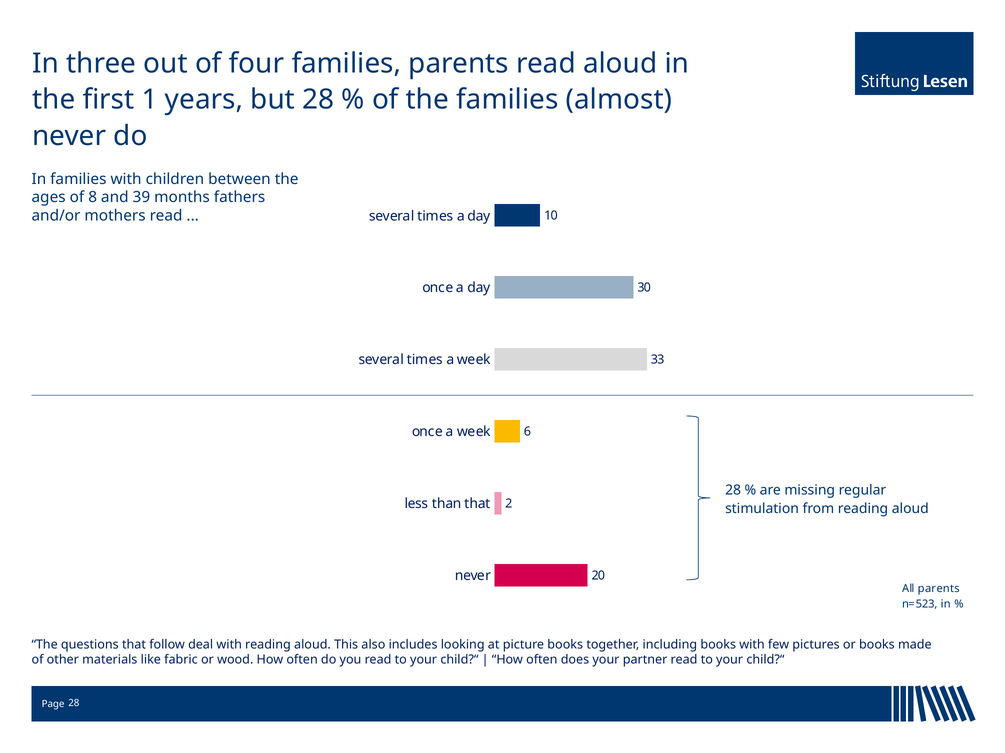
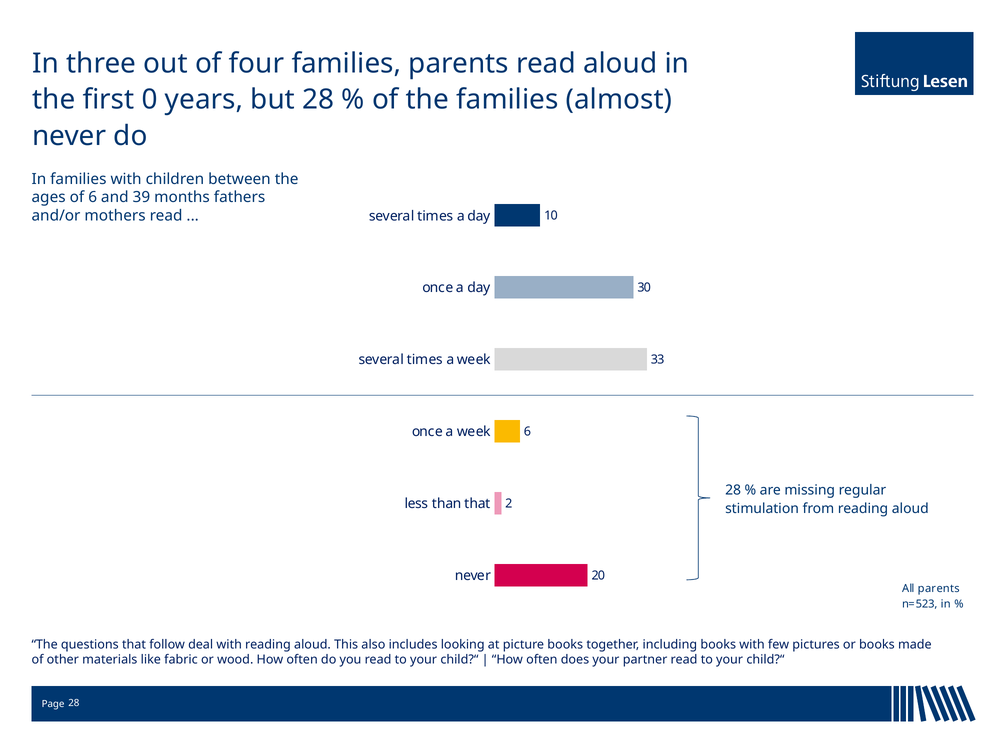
1: 1 -> 0
of 8: 8 -> 6
